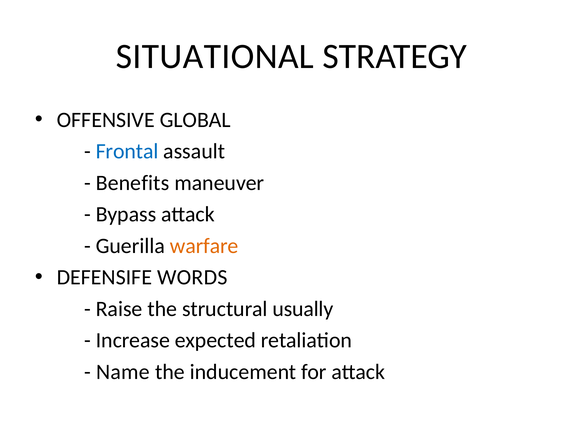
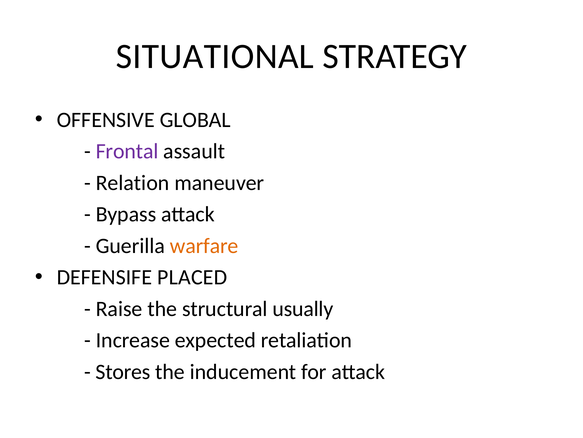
Frontal colour: blue -> purple
Benefits: Benefits -> Relation
WORDS: WORDS -> PLACED
Name: Name -> Stores
